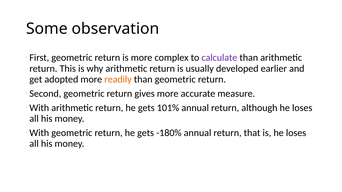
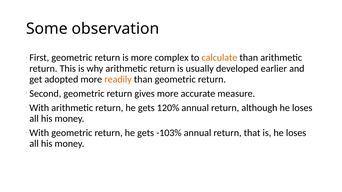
calculate colour: purple -> orange
101%: 101% -> 120%
-180%: -180% -> -103%
